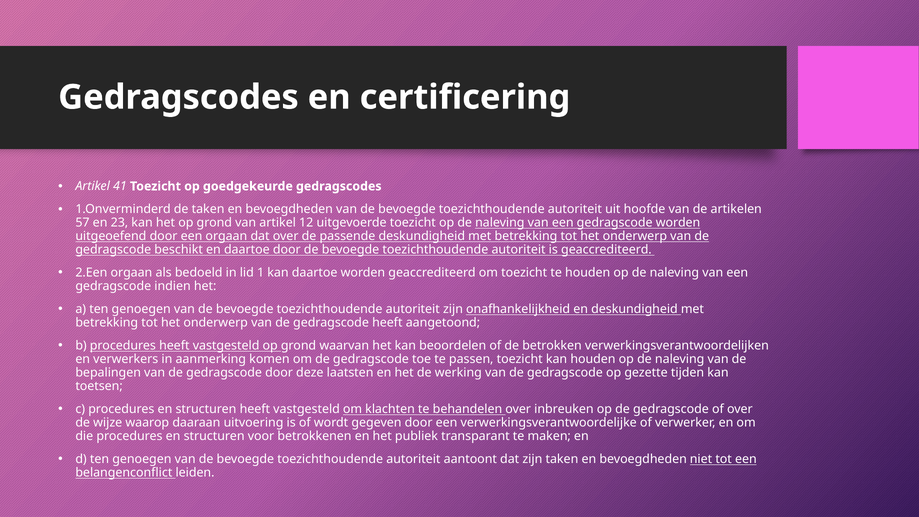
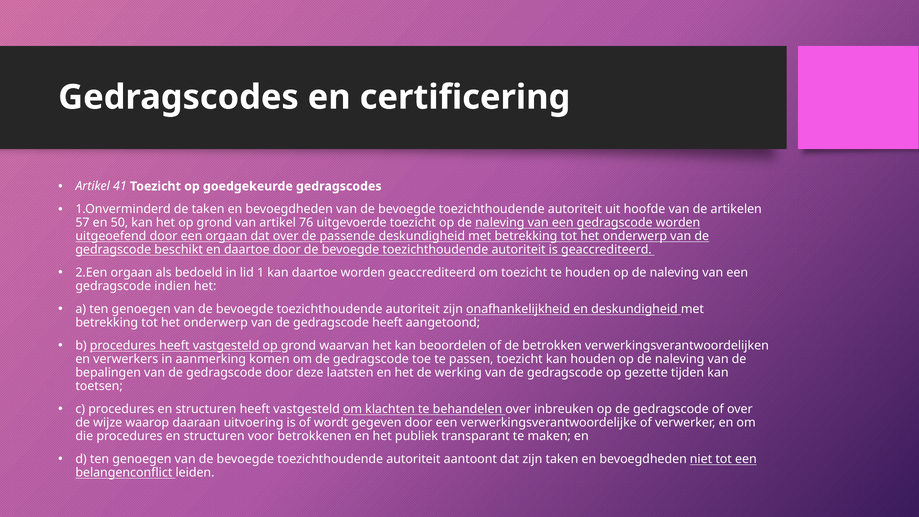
23: 23 -> 50
12: 12 -> 76
